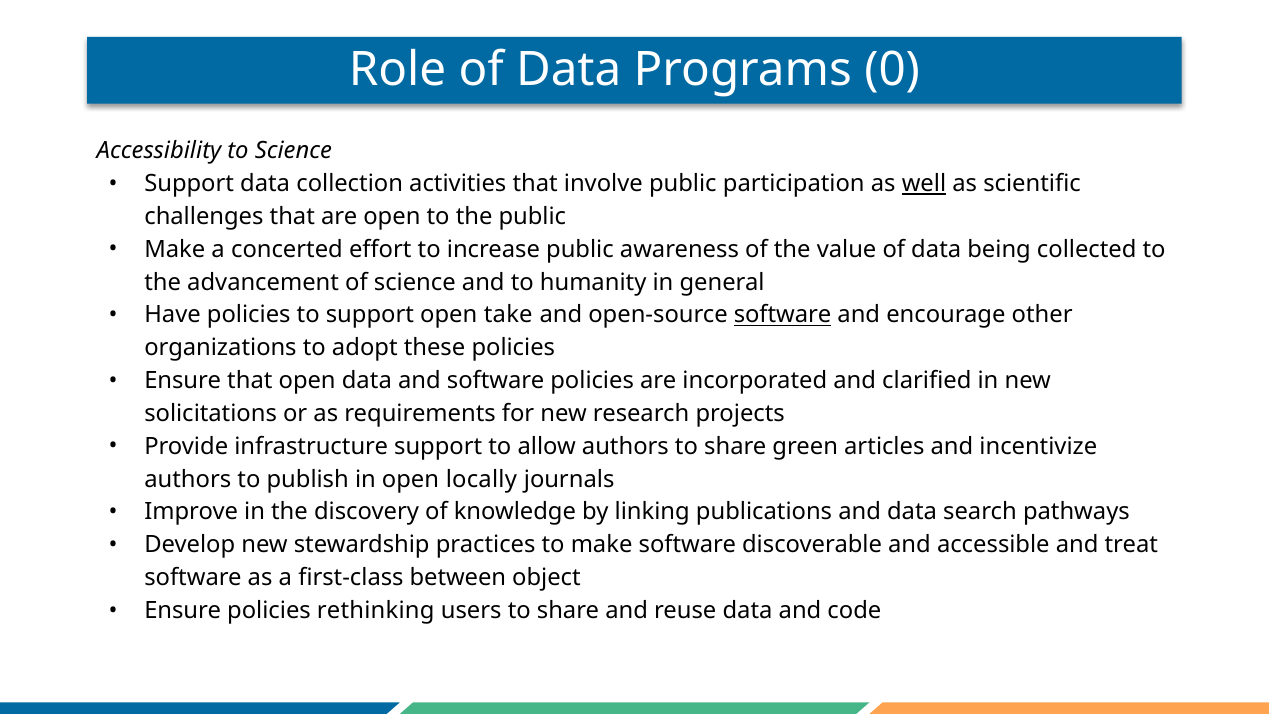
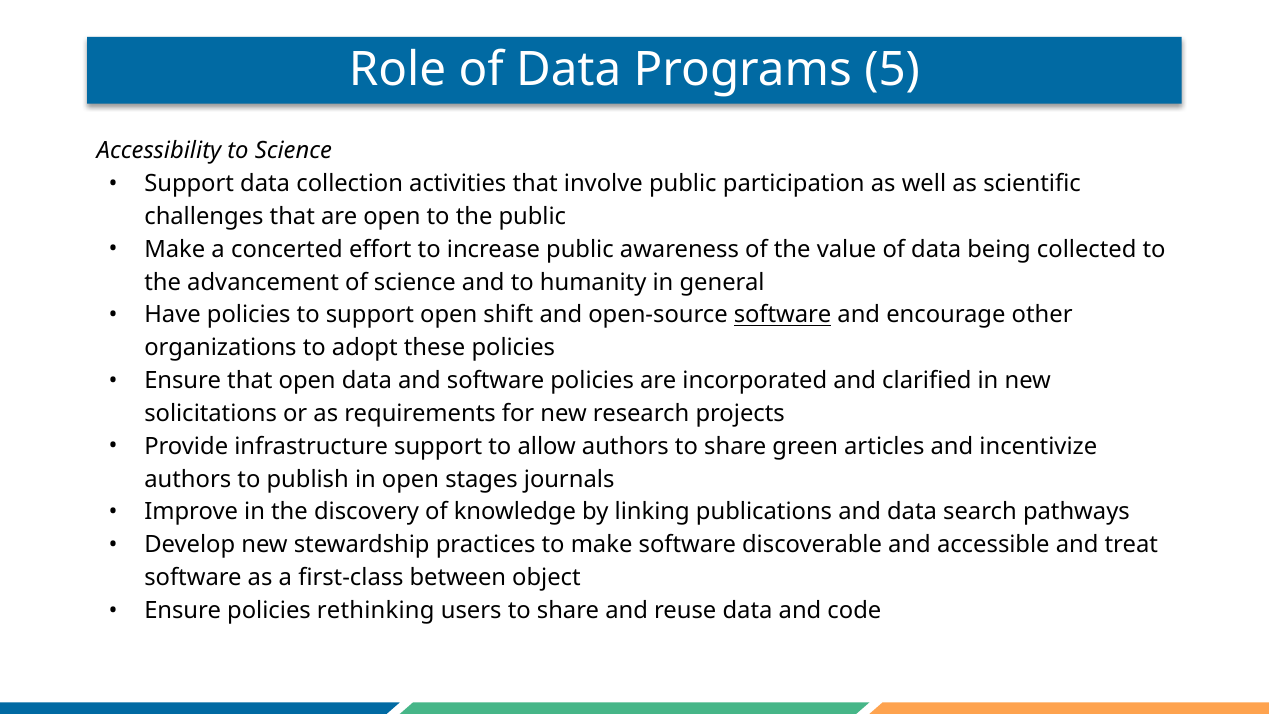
0: 0 -> 5
well underline: present -> none
take: take -> shift
locally: locally -> stages
